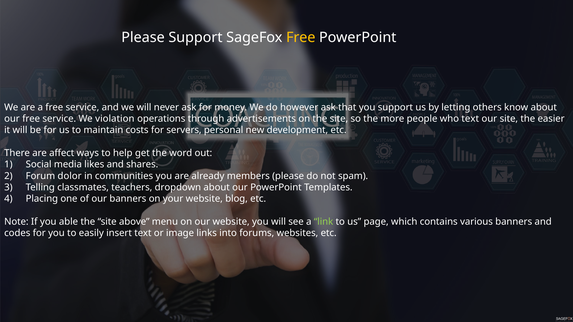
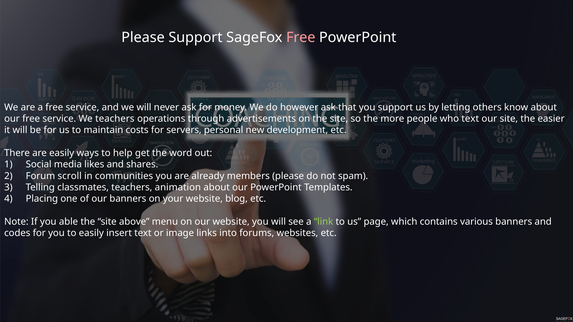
Free at (301, 38) colour: yellow -> pink
We violation: violation -> teachers
are affect: affect -> easily
dolor: dolor -> scroll
dropdown: dropdown -> animation
